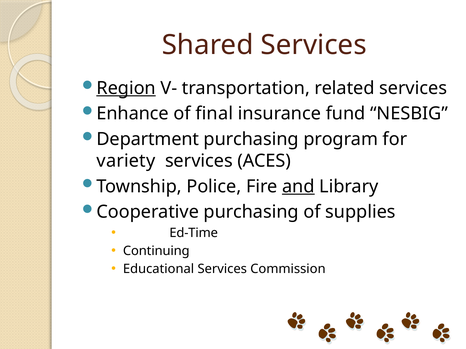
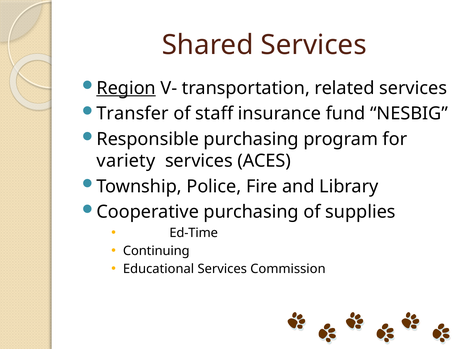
Enhance: Enhance -> Transfer
final: final -> staff
Department: Department -> Responsible
and underline: present -> none
